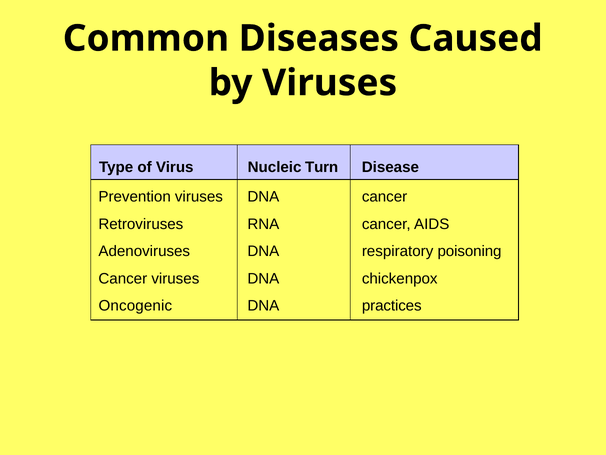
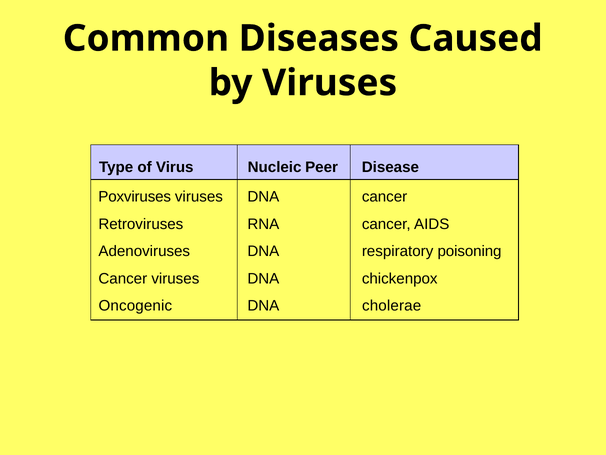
Turn: Turn -> Peer
Prevention: Prevention -> Poxviruses
practices: practices -> cholerae
